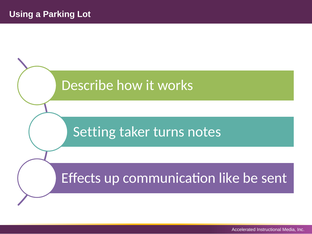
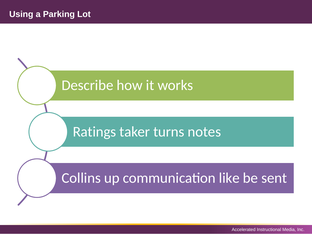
Setting: Setting -> Ratings
Effects: Effects -> Collins
